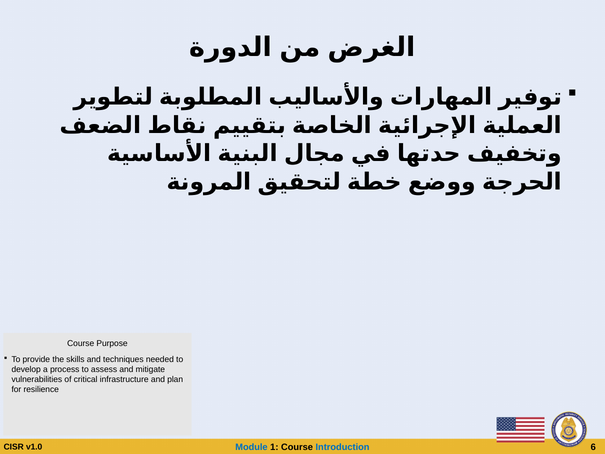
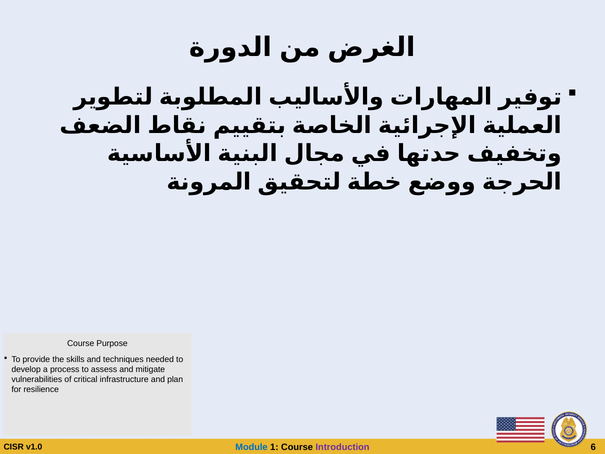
Introduction colour: blue -> purple
